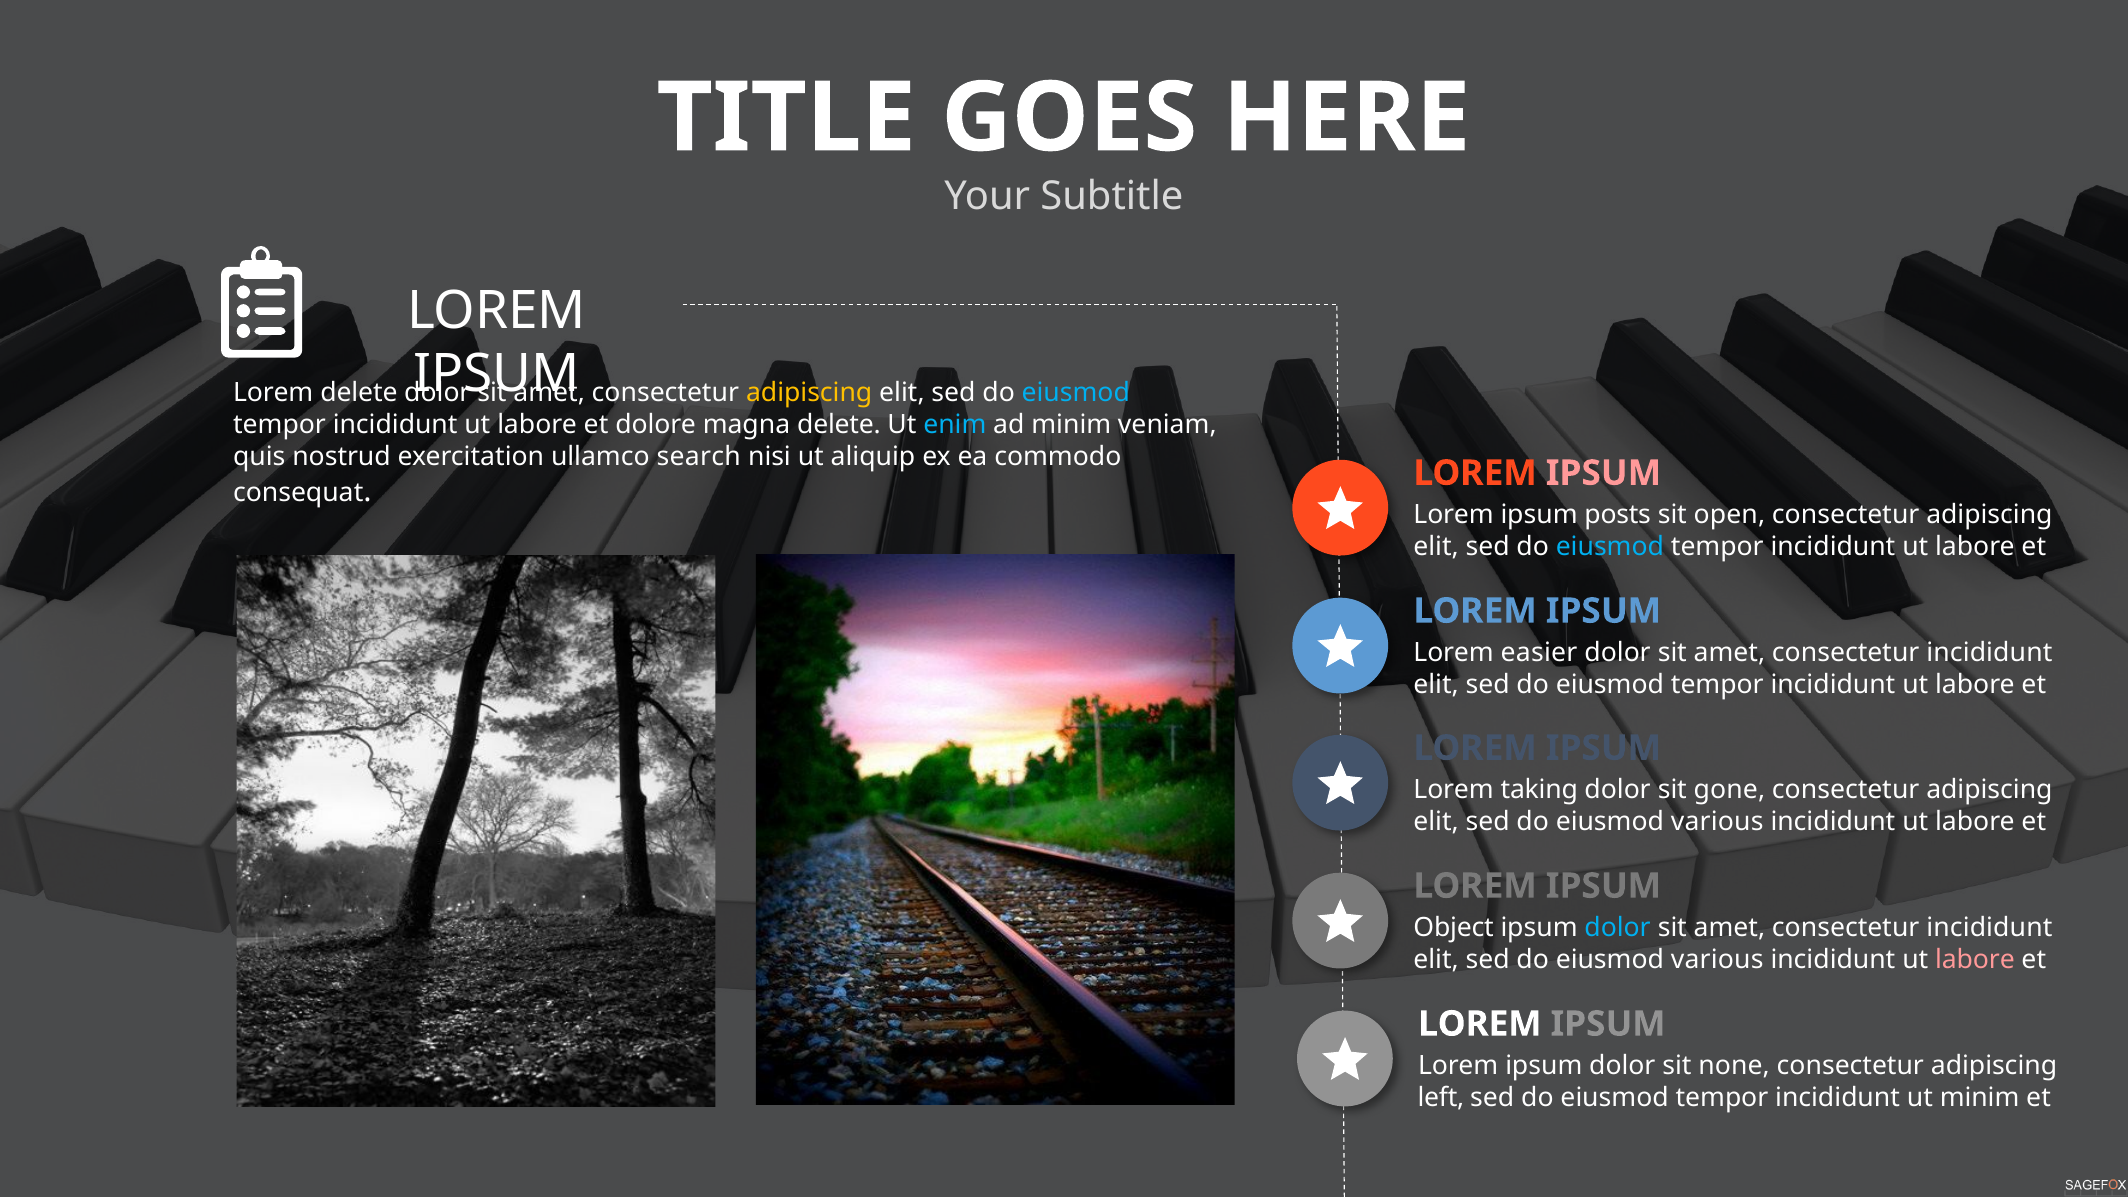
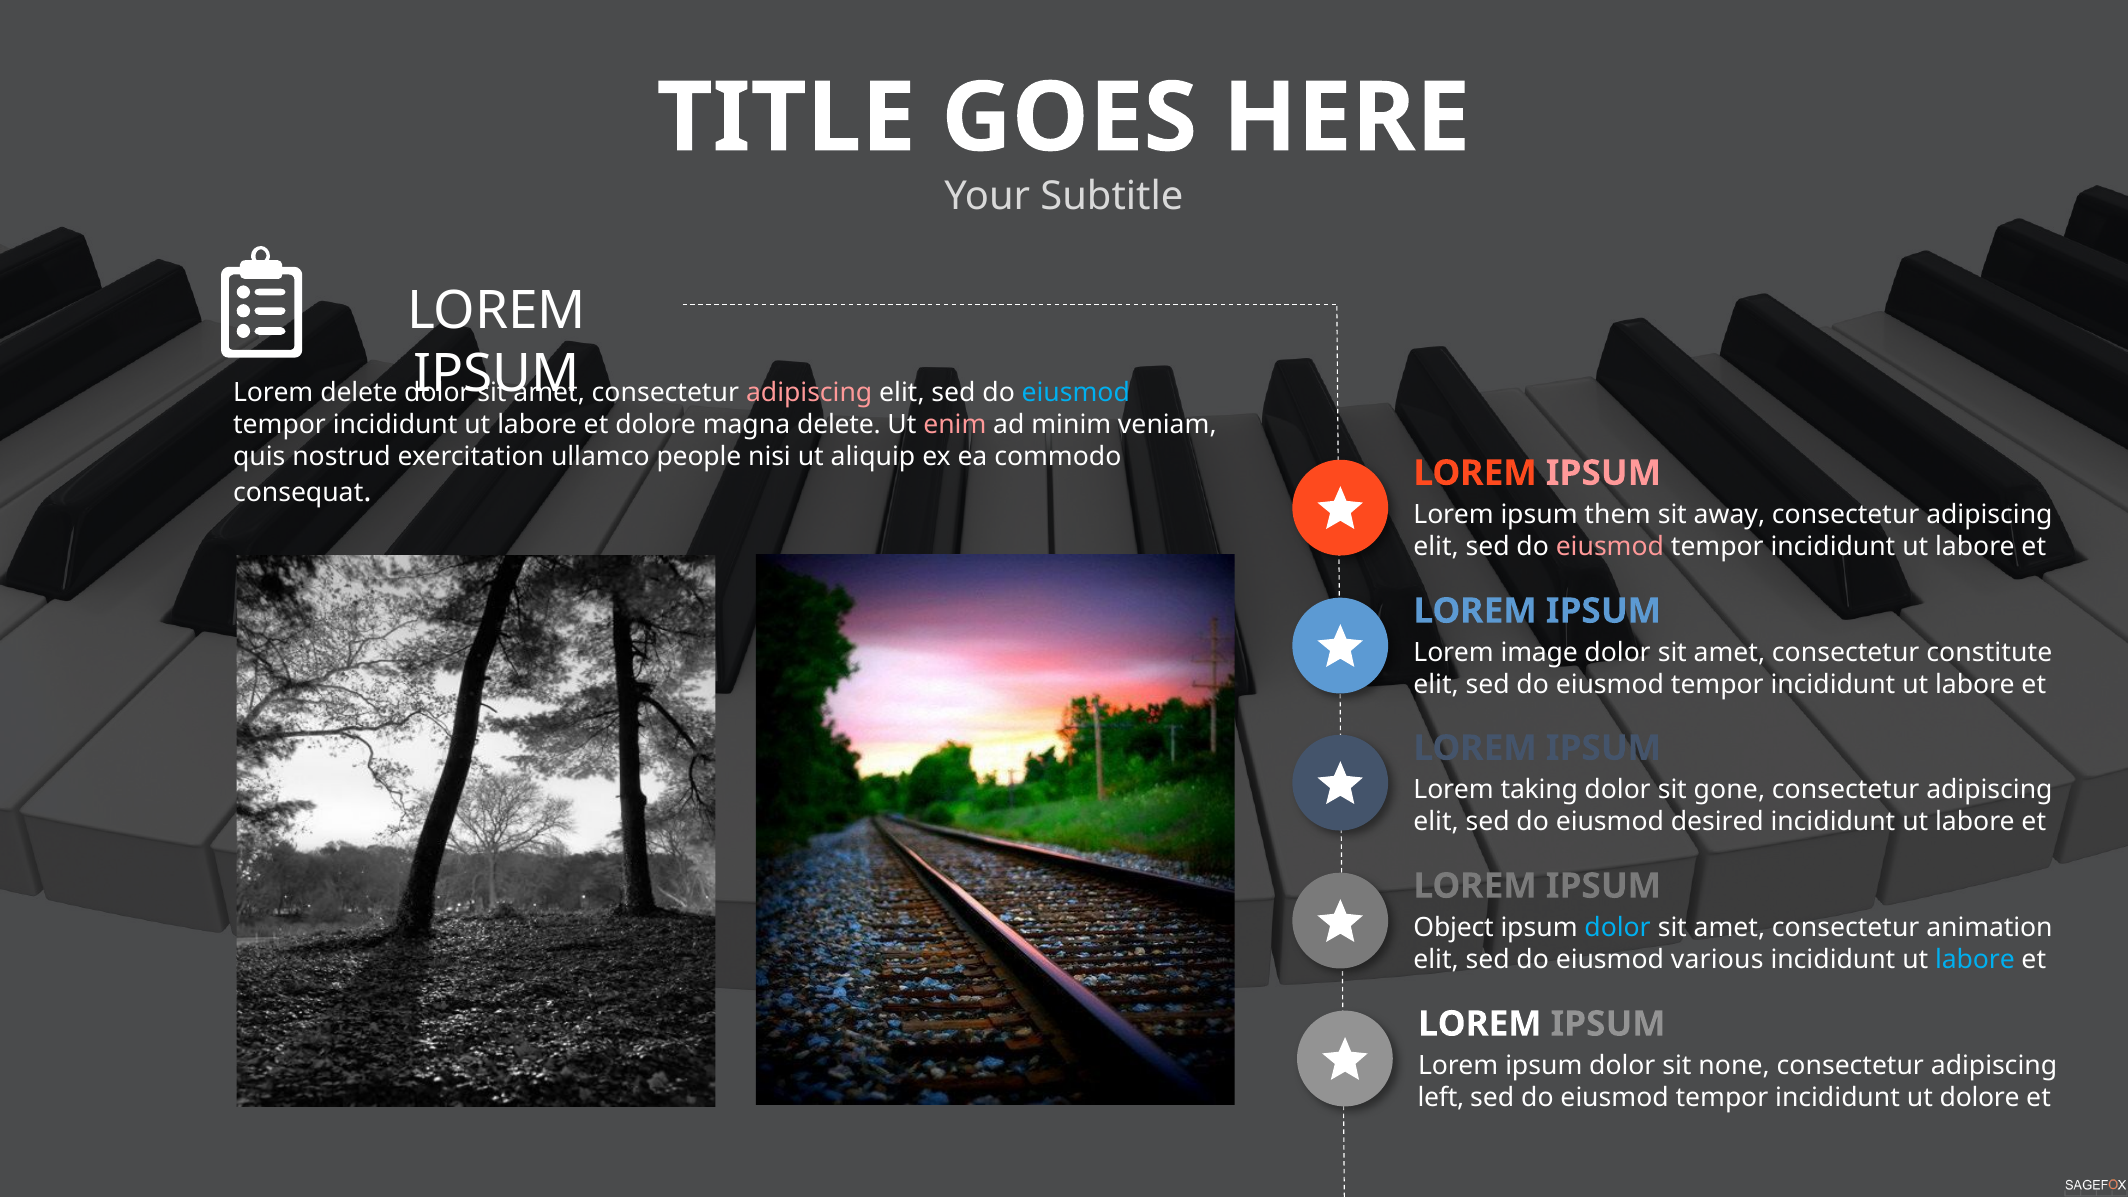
adipiscing at (809, 393) colour: yellow -> pink
enim colour: light blue -> pink
search: search -> people
posts: posts -> them
open: open -> away
eiusmod at (1610, 547) colour: light blue -> pink
easier: easier -> image
incididunt at (1989, 653): incididunt -> constitute
various at (1717, 822): various -> desired
incididunt at (1989, 928): incididunt -> animation
labore at (1975, 960) colour: pink -> light blue
ut minim: minim -> dolore
